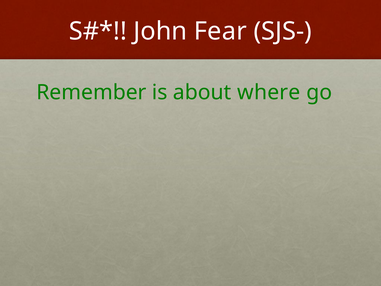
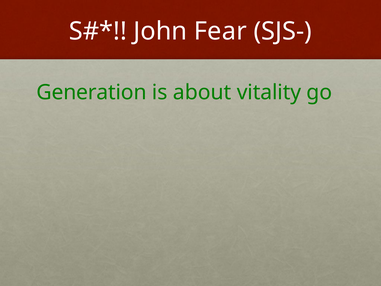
Remember: Remember -> Generation
where: where -> vitality
